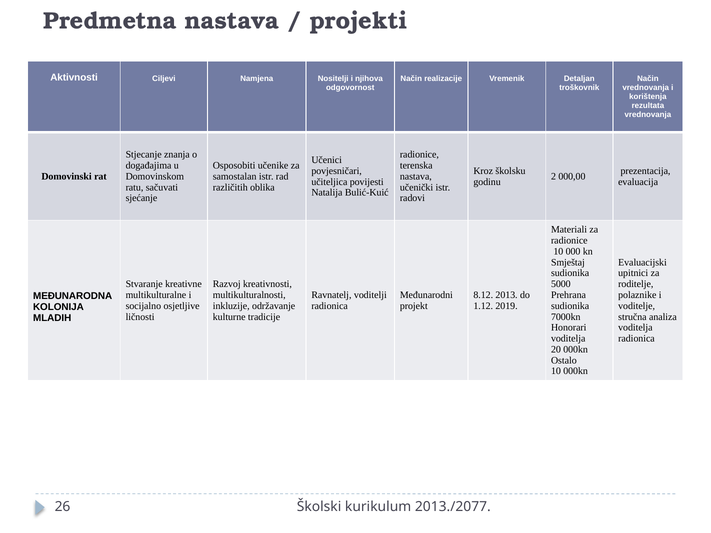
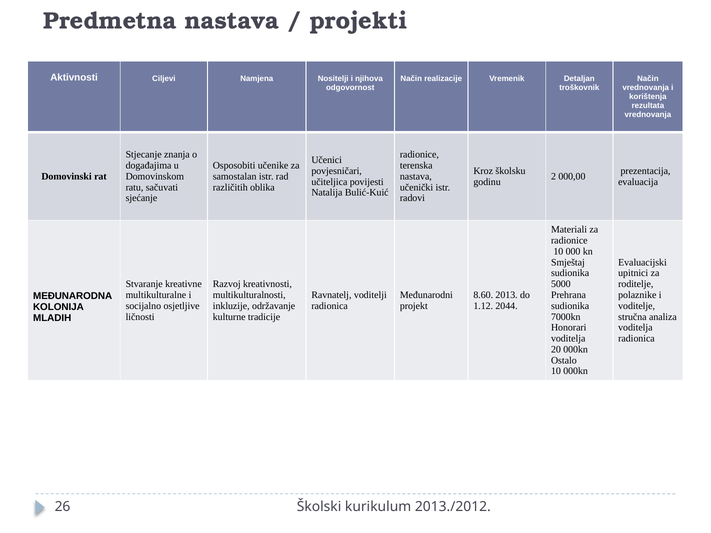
8.12: 8.12 -> 8.60
2019: 2019 -> 2044
2013./2077: 2013./2077 -> 2013./2012
